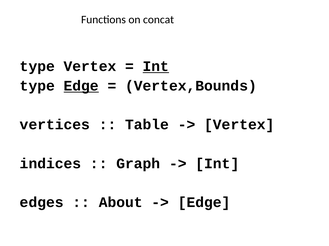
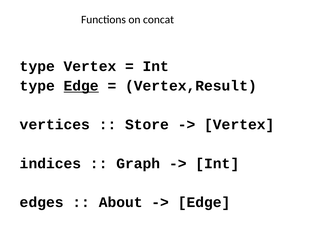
Int at (156, 67) underline: present -> none
Vertex,Bounds: Vertex,Bounds -> Vertex,Result
Table: Table -> Store
